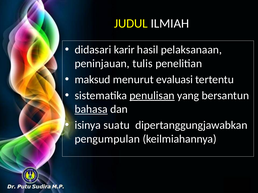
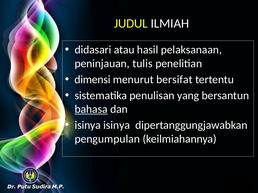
karir: karir -> atau
maksud: maksud -> dimensi
evaluasi: evaluasi -> bersifat
penulisan underline: present -> none
isinya suatu: suatu -> isinya
